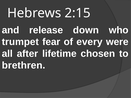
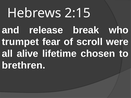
down: down -> break
every: every -> scroll
after: after -> alive
